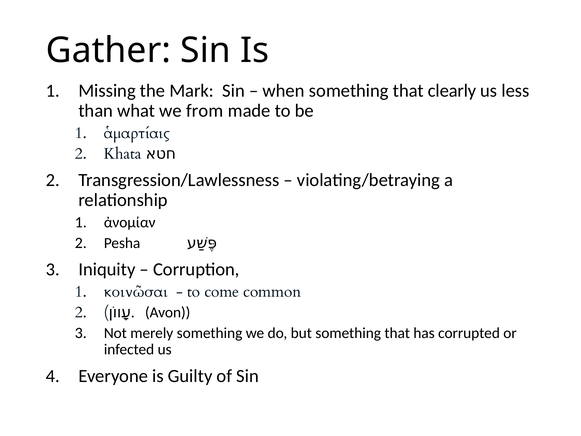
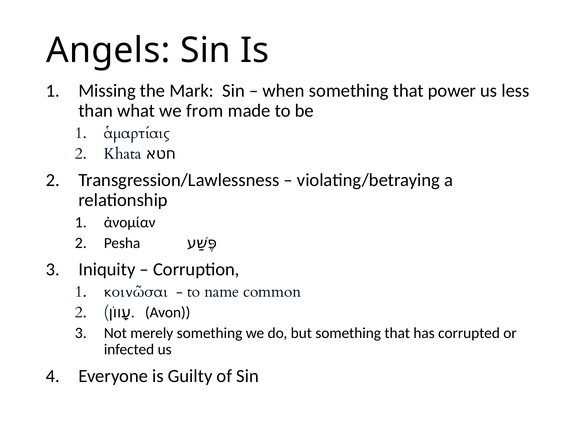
Gather: Gather -> Angels
clearly: clearly -> power
come: come -> name
